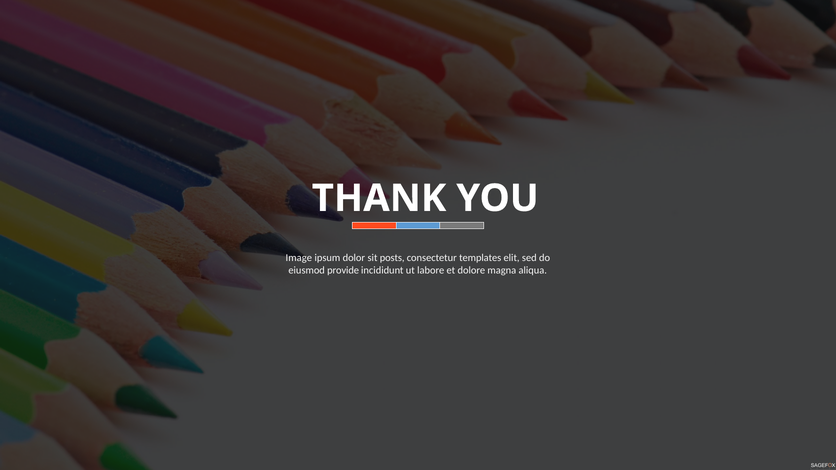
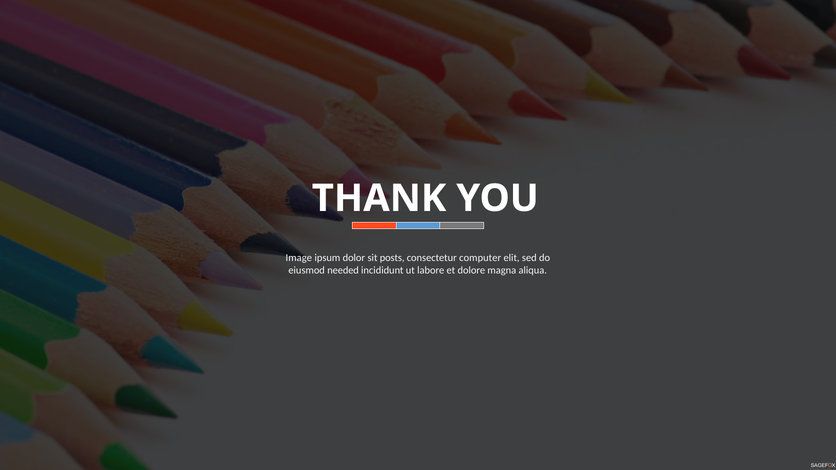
templates: templates -> computer
provide: provide -> needed
